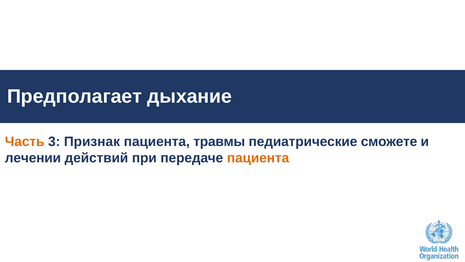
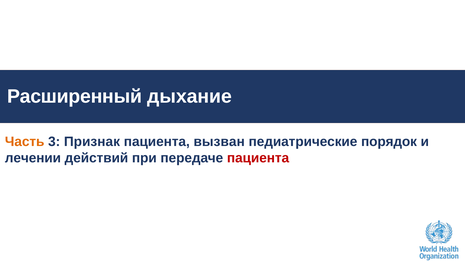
Предполагает: Предполагает -> Расширенный
травмы: травмы -> вызван
сможете: сможете -> порядок
пациента at (258, 158) colour: orange -> red
